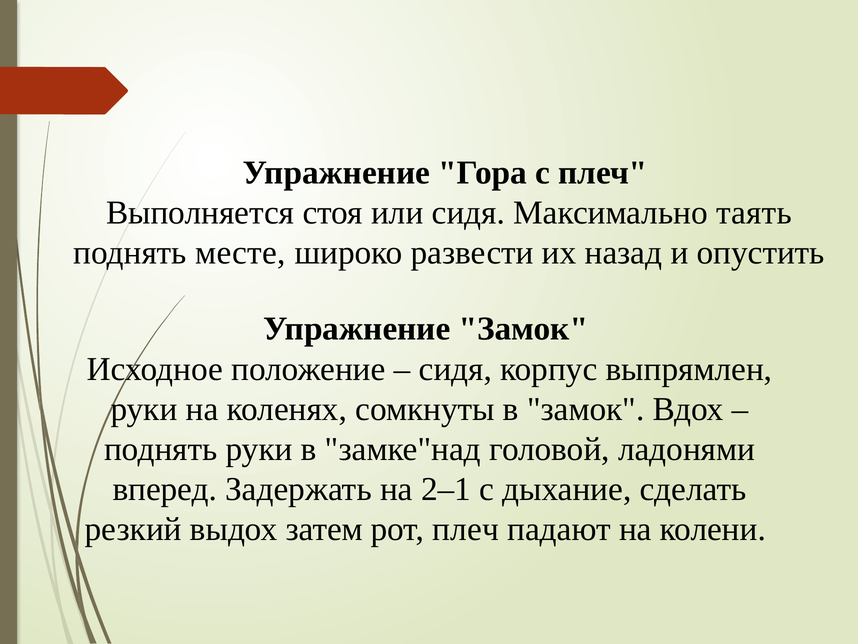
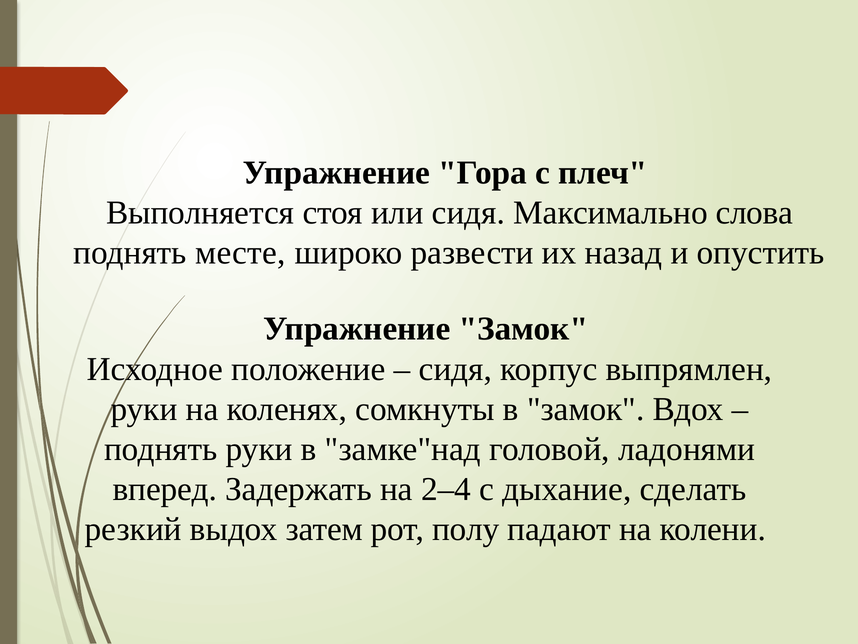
таять: таять -> слова
2–1: 2–1 -> 2–4
рот плеч: плеч -> полу
